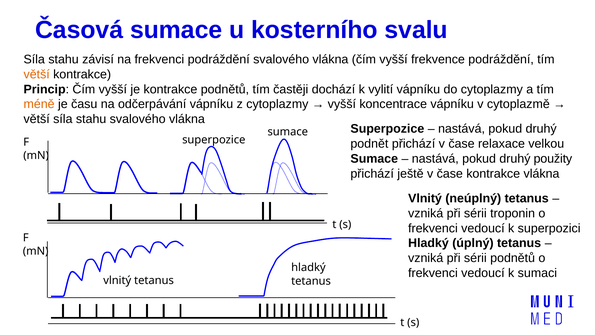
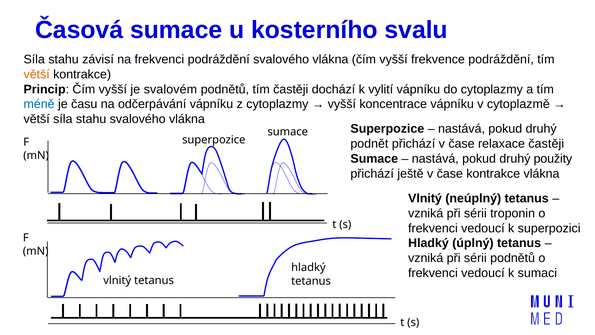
je kontrakce: kontrakce -> svalovém
méně colour: orange -> blue
relaxace velkou: velkou -> častěji
